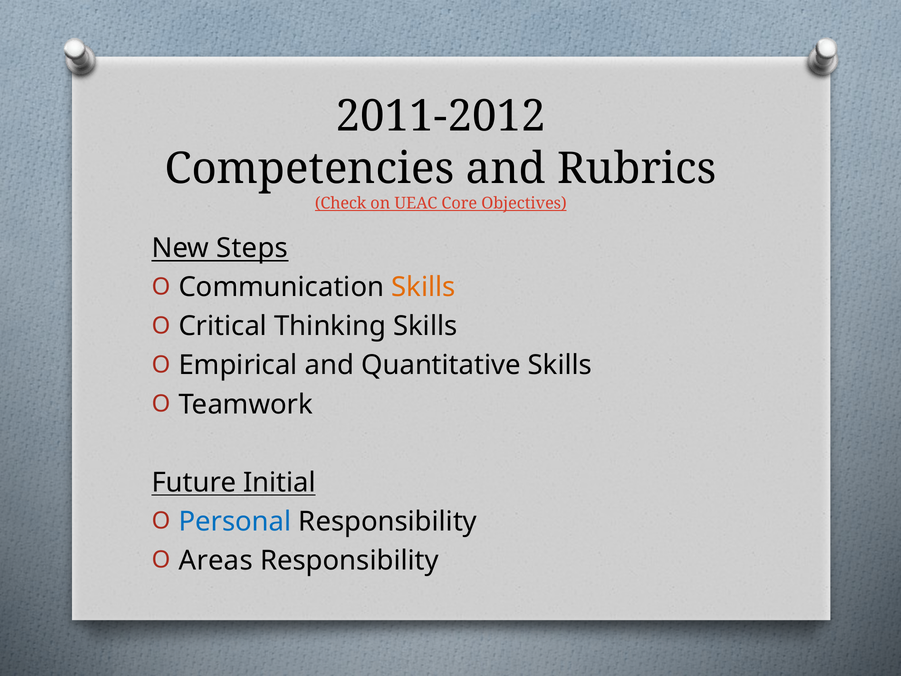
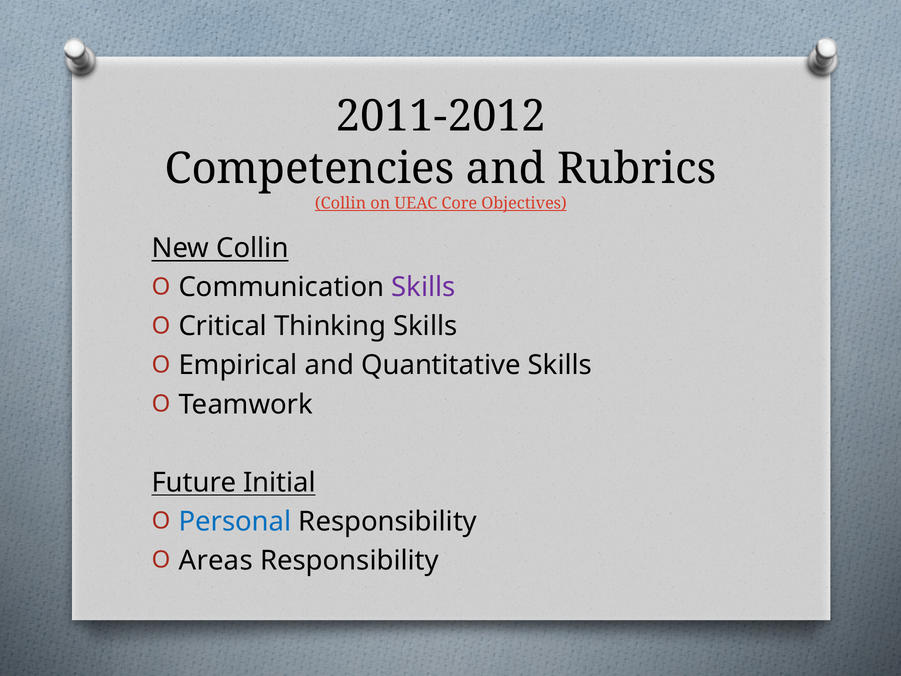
Check at (341, 203): Check -> Collin
New Steps: Steps -> Collin
Skills at (423, 287) colour: orange -> purple
